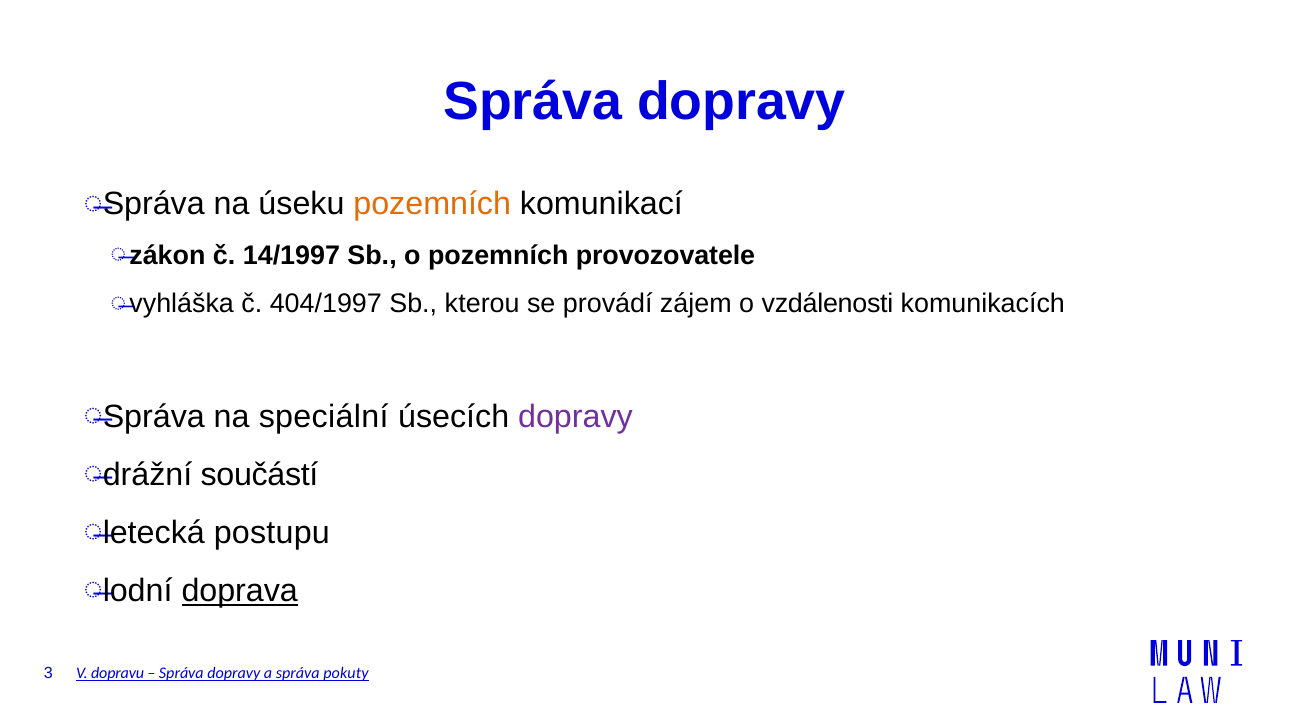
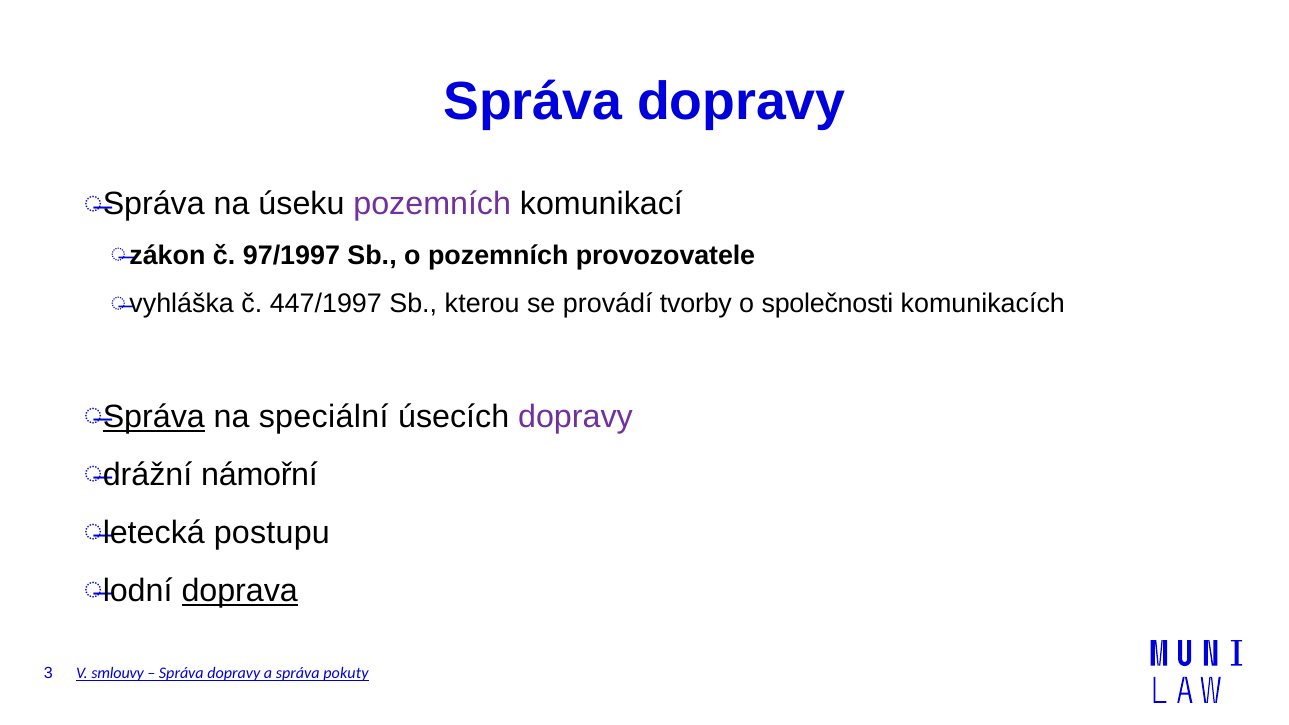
pozemních at (432, 204) colour: orange -> purple
14/1997: 14/1997 -> 97/1997
404/1997: 404/1997 -> 447/1997
zájem: zájem -> tvorby
vzdálenosti: vzdálenosti -> společnosti
Správa at (154, 417) underline: none -> present
součástí: součástí -> námořní
dopravu: dopravu -> smlouvy
